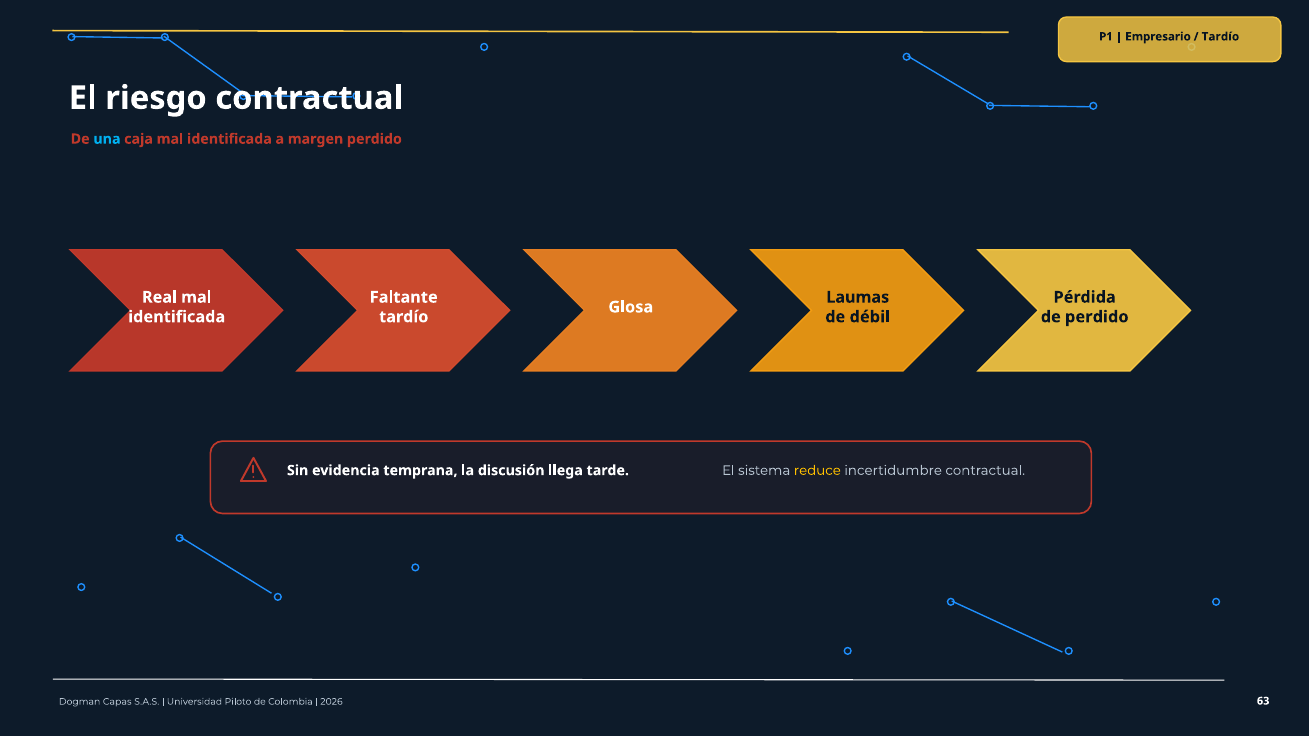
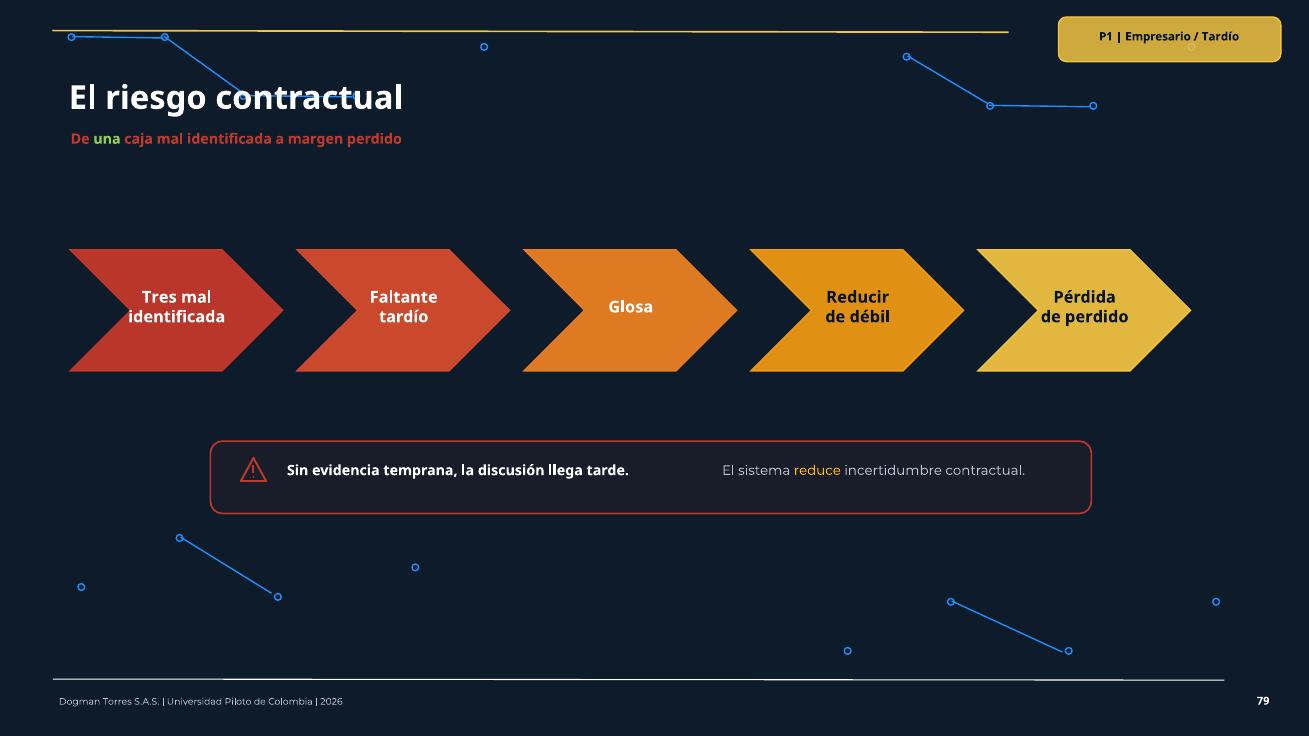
una colour: light blue -> light green
Real: Real -> Tres
Laumas: Laumas -> Reducir
Capas: Capas -> Torres
63: 63 -> 79
